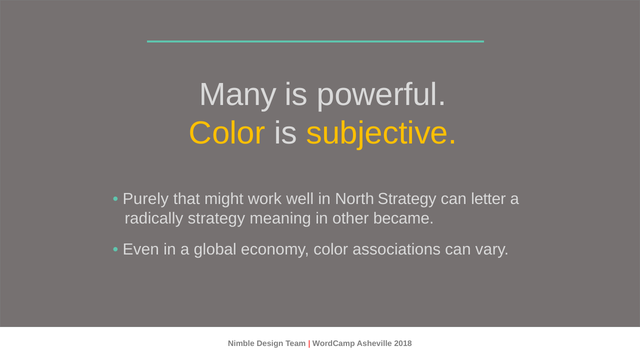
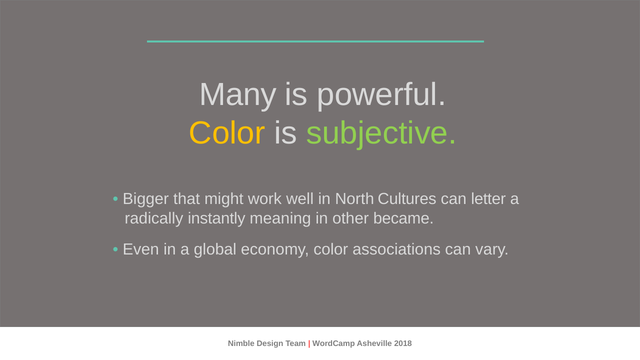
subjective colour: yellow -> light green
Purely: Purely -> Bigger
North Strategy: Strategy -> Cultures
radically strategy: strategy -> instantly
